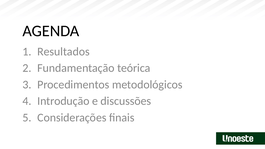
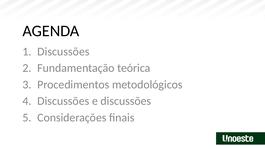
Resultados at (63, 52): Resultados -> Discussões
Introdução at (63, 101): Introdução -> Discussões
